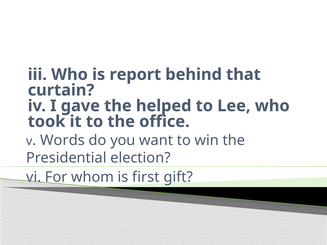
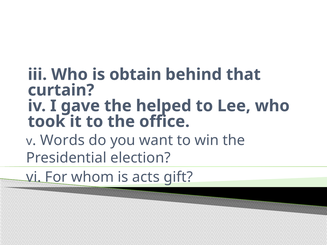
report: report -> obtain
first: first -> acts
